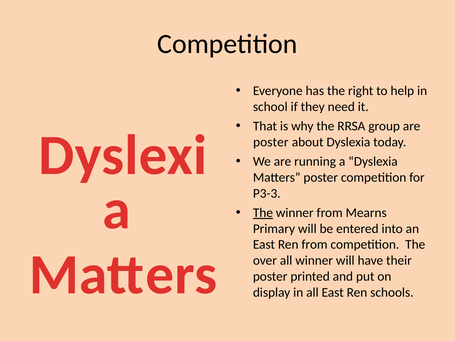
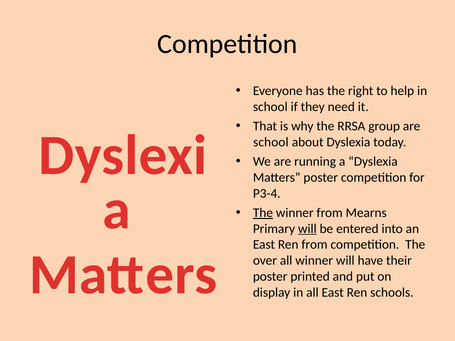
poster at (271, 142): poster -> school
P3-3: P3-3 -> P3-4
will at (307, 229) underline: none -> present
